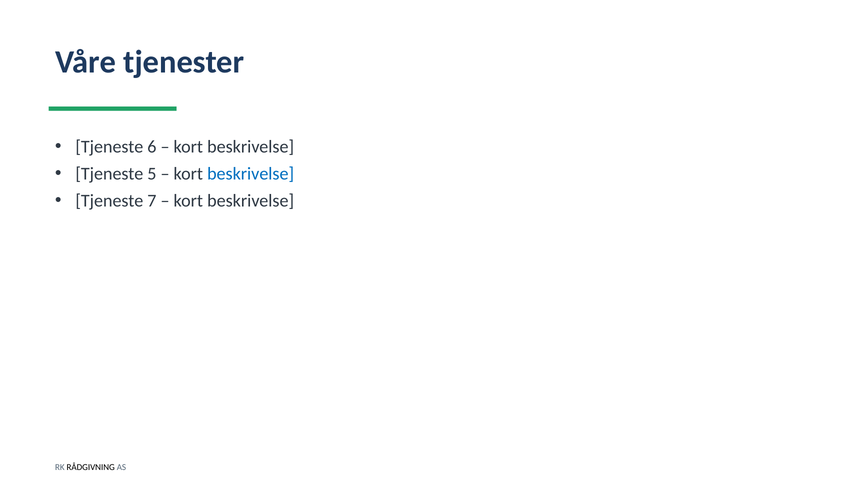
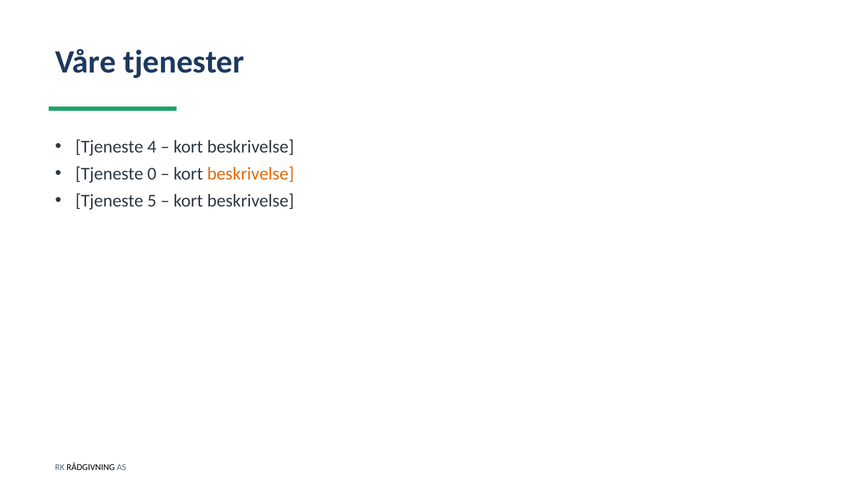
6: 6 -> 4
5: 5 -> 0
beskrivelse at (251, 174) colour: blue -> orange
7: 7 -> 5
